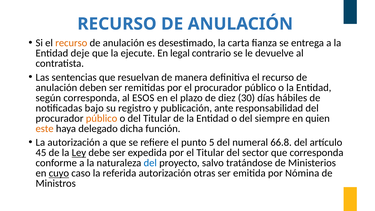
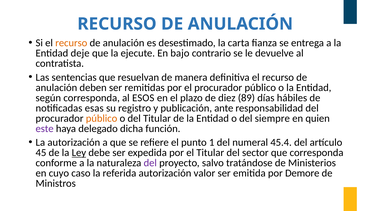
legal: legal -> bajo
30: 30 -> 89
bajo: bajo -> esas
este colour: orange -> purple
5: 5 -> 1
66.8: 66.8 -> 45.4
del at (150, 163) colour: blue -> purple
cuyo underline: present -> none
otras: otras -> valor
Nómina: Nómina -> Demore
